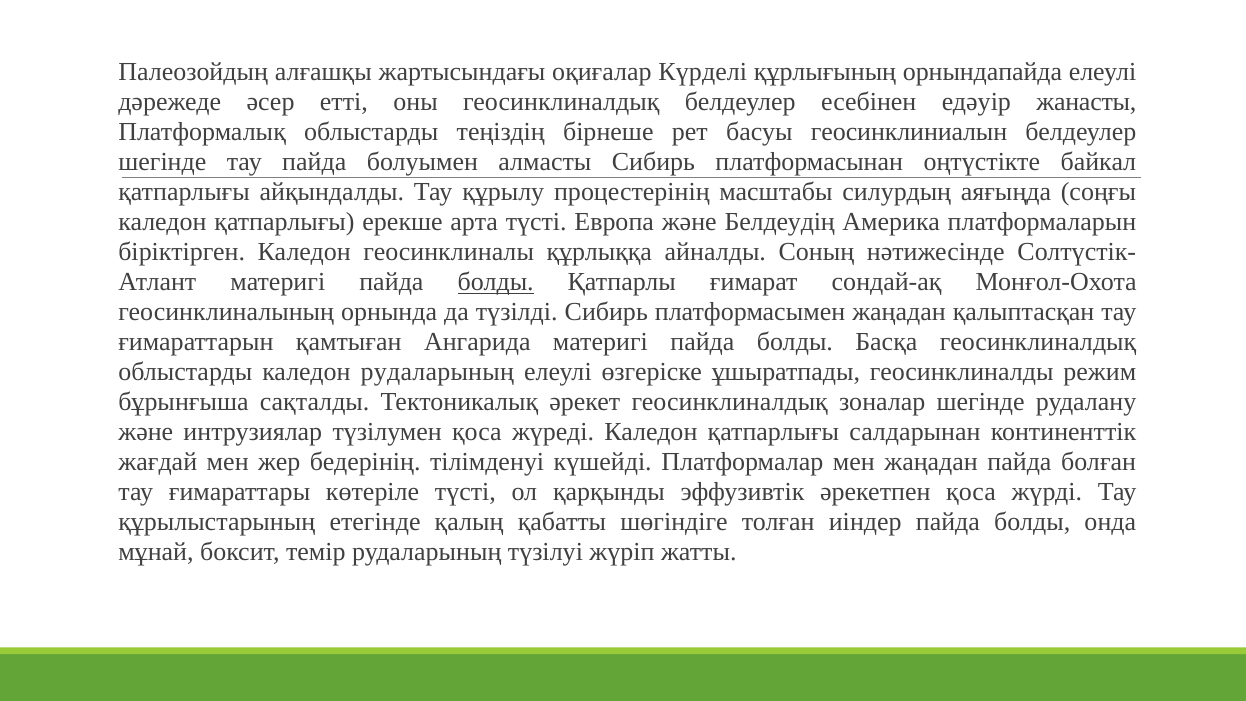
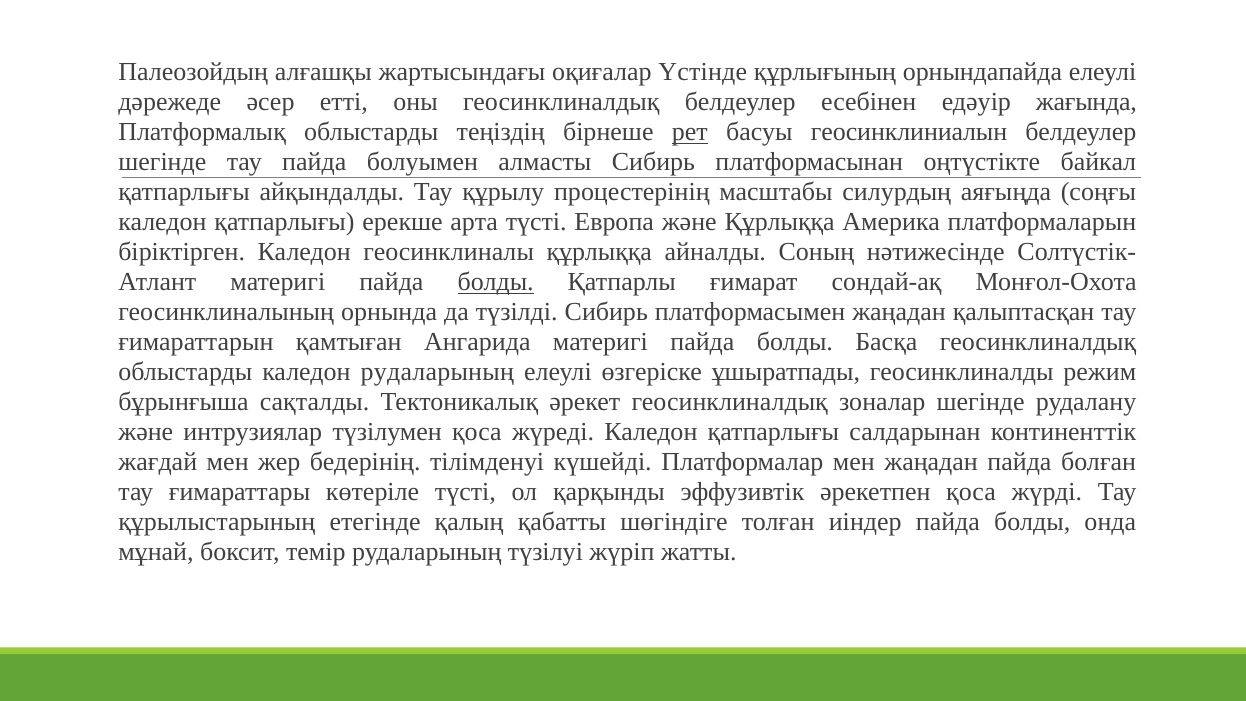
Күрделі: Күрделі -> Үстінде
жанасты: жанасты -> жағында
рет underline: none -> present
және Белдеудің: Белдеудің -> Құрлыққа
